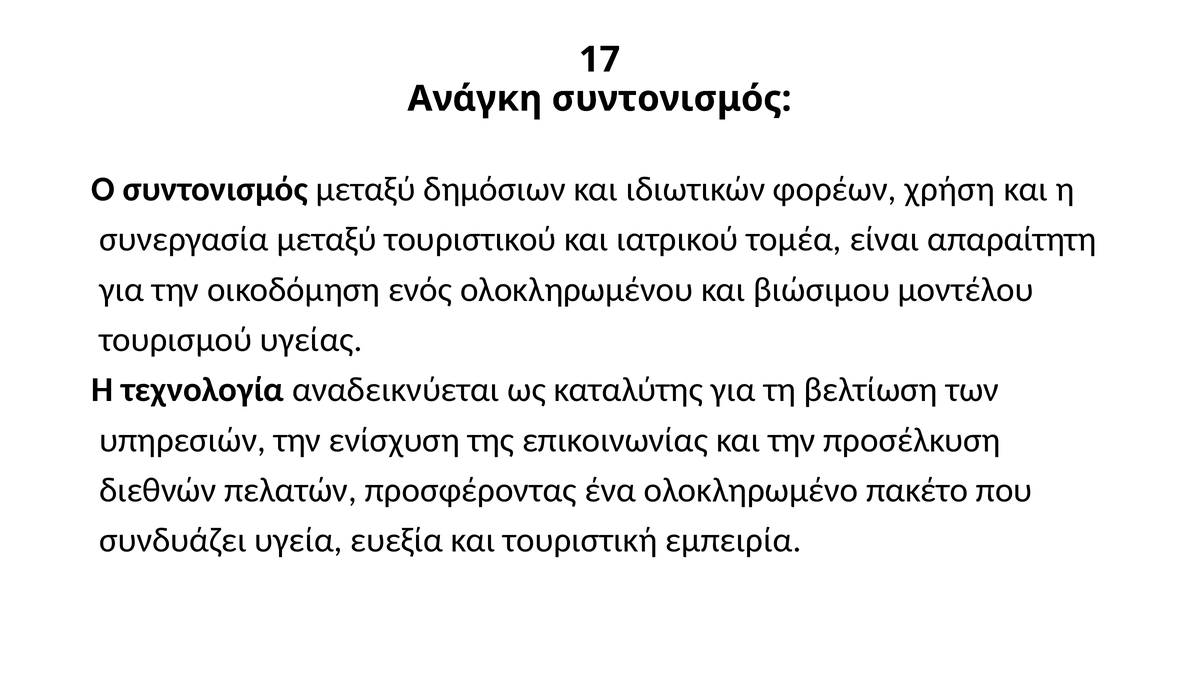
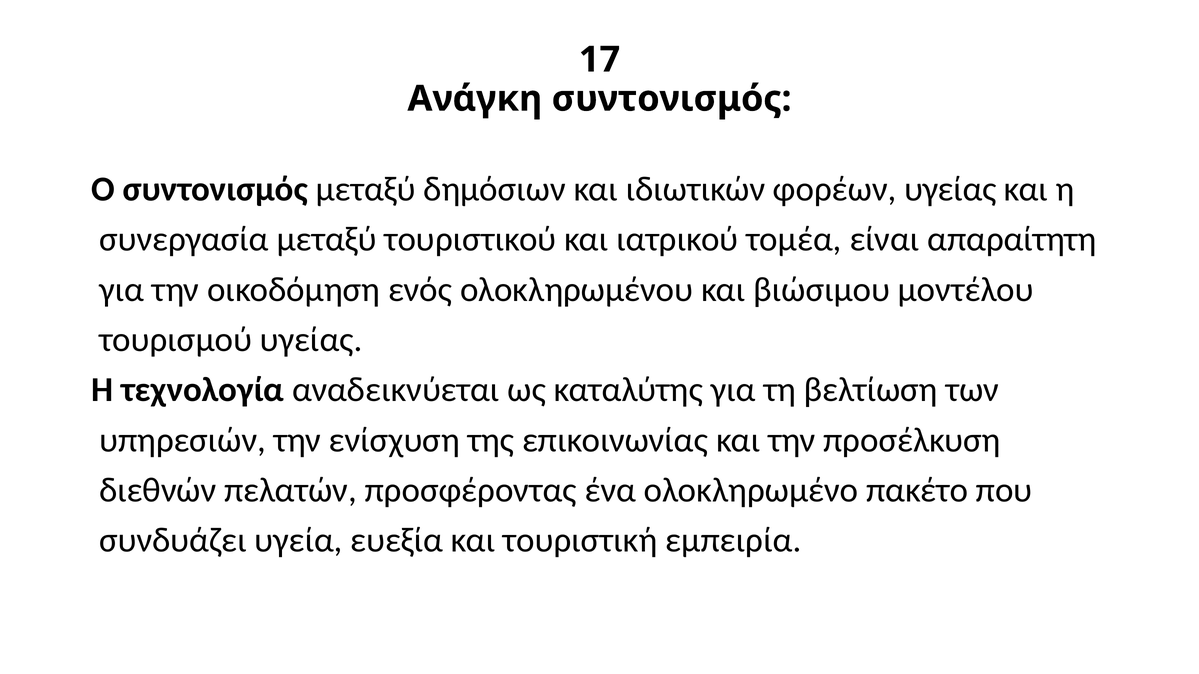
φορέων χρήση: χρήση -> υγείας
